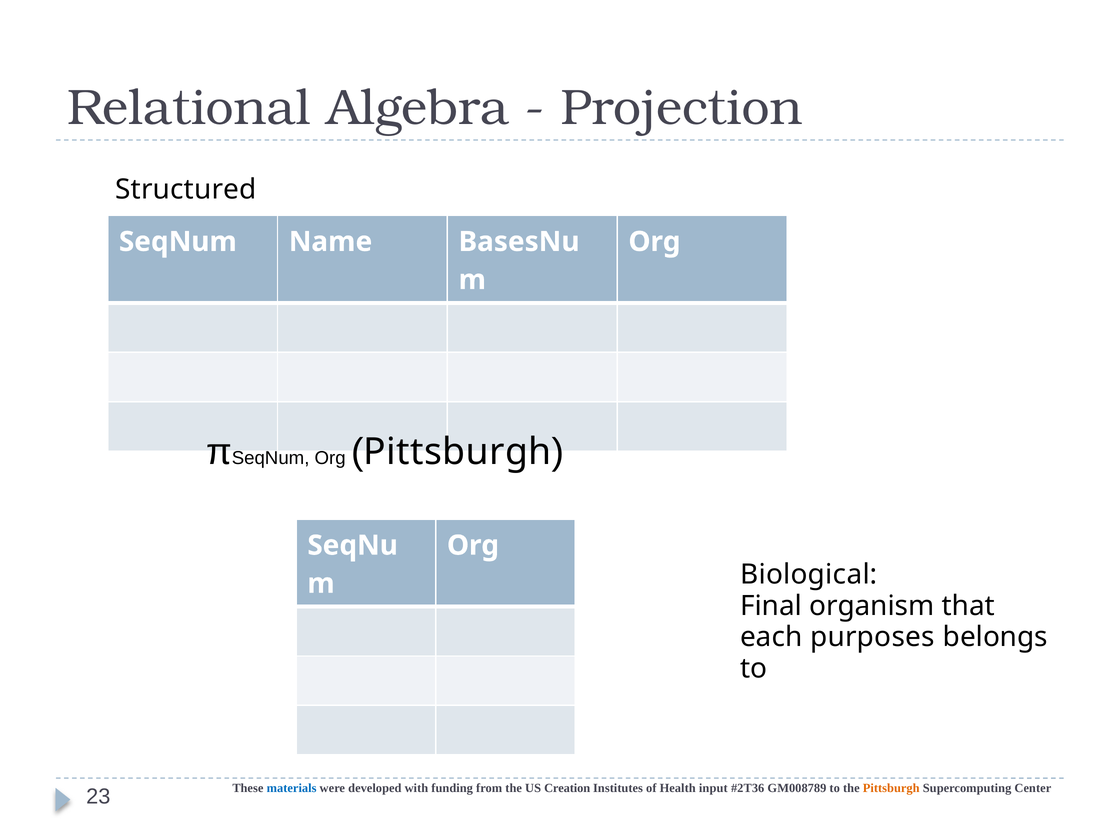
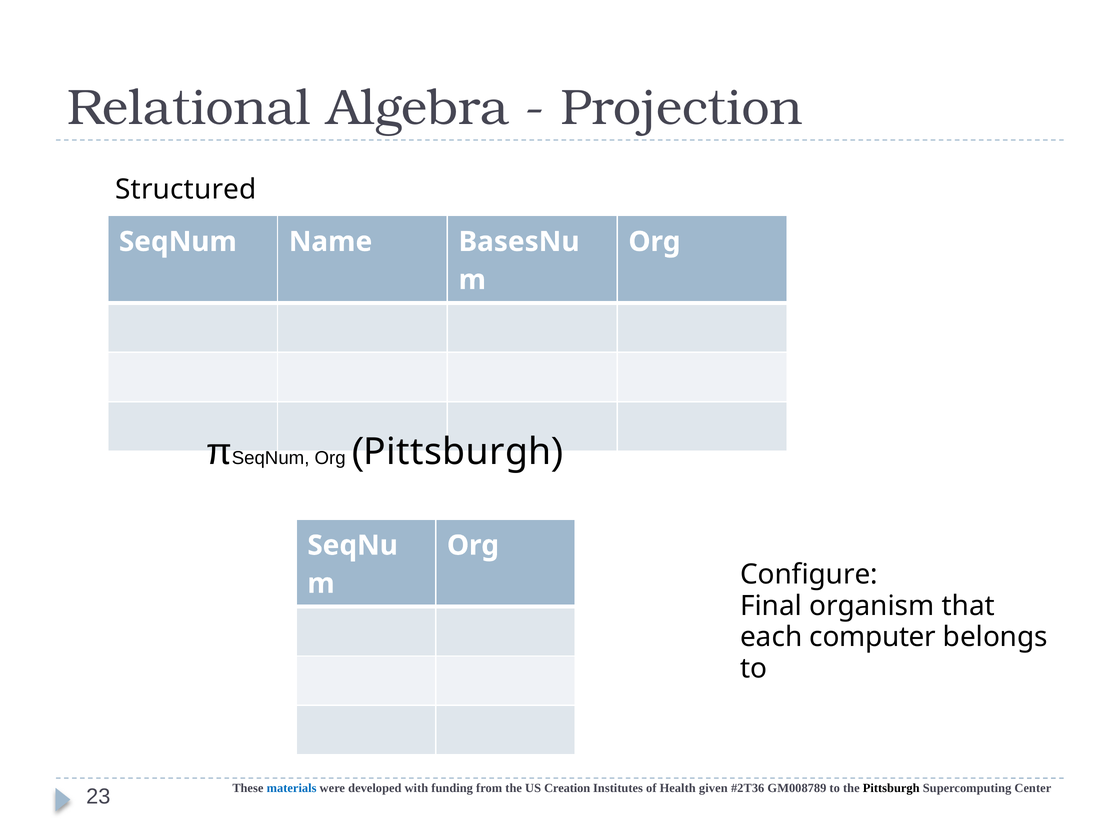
Biological: Biological -> Configure
purposes: purposes -> computer
input: input -> given
Pittsburgh at (891, 788) colour: orange -> black
